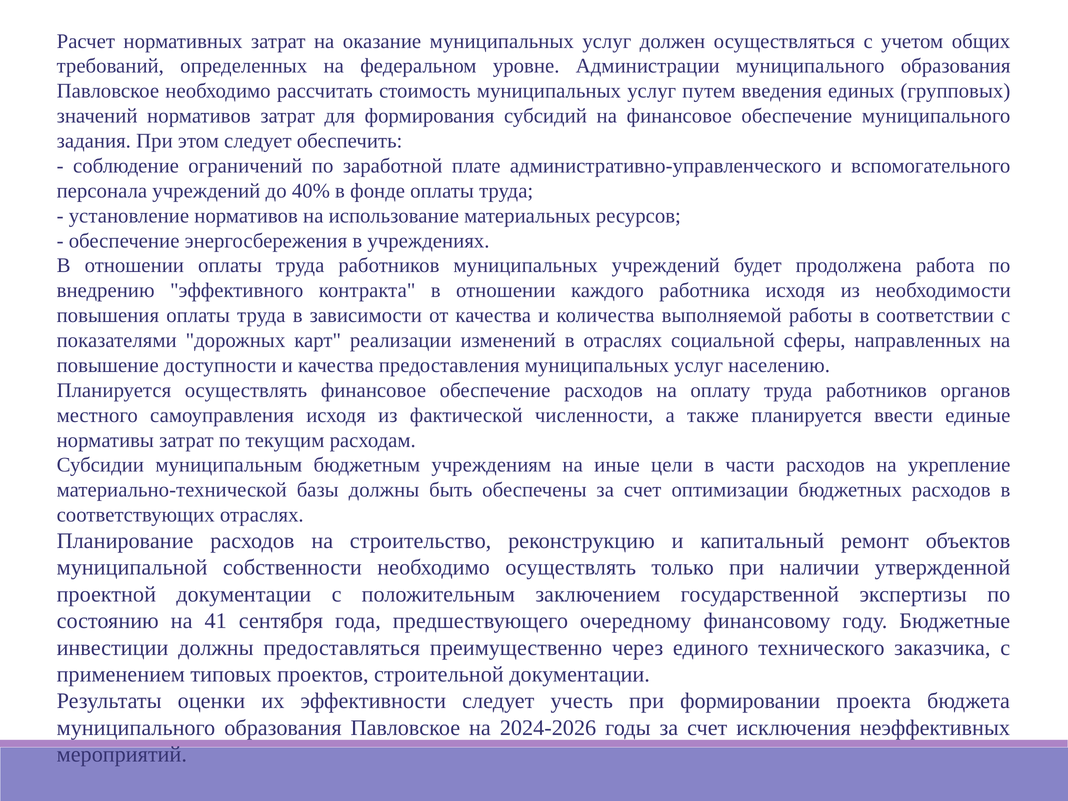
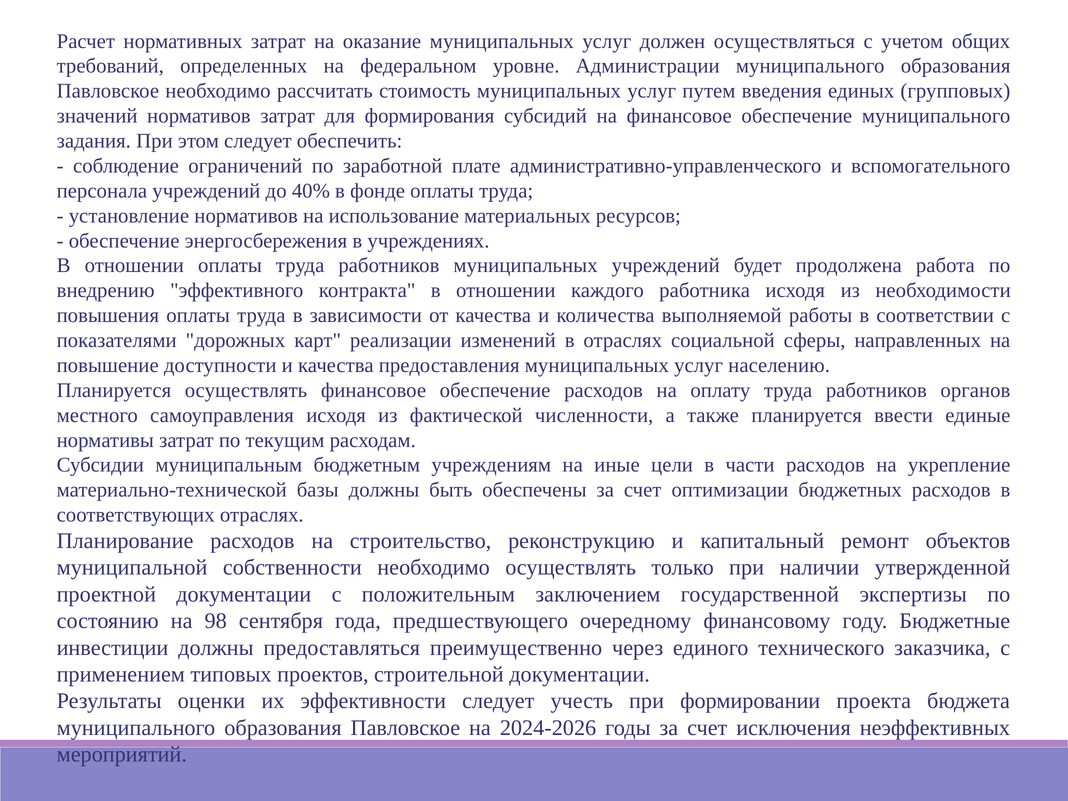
41: 41 -> 98
